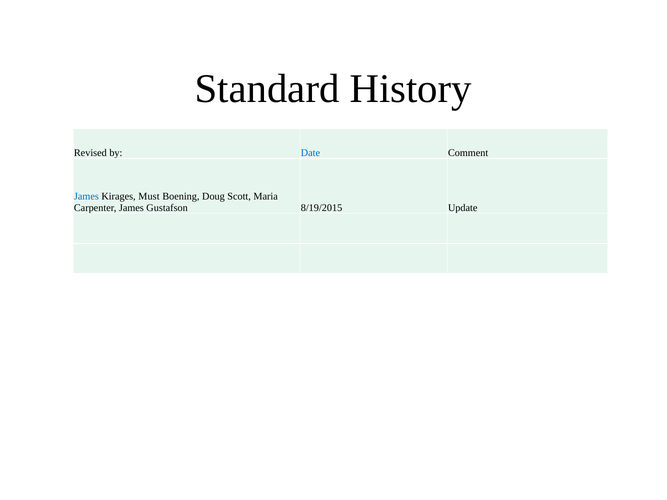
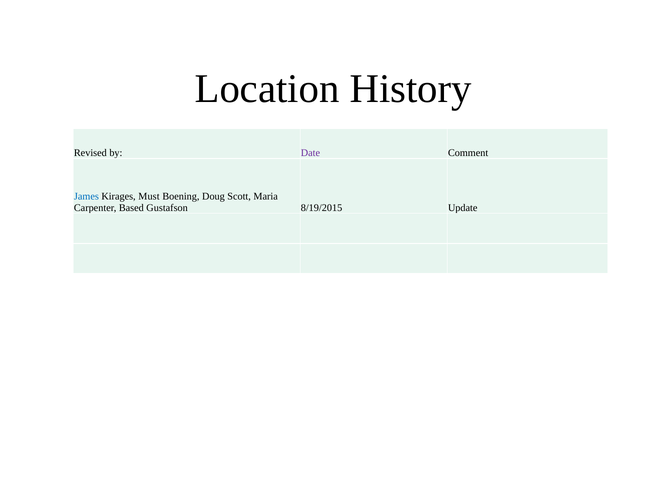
Standard: Standard -> Location
Date colour: blue -> purple
Carpenter James: James -> Based
